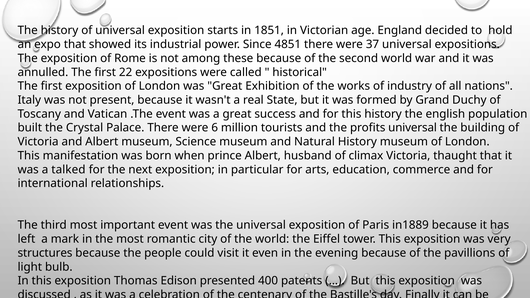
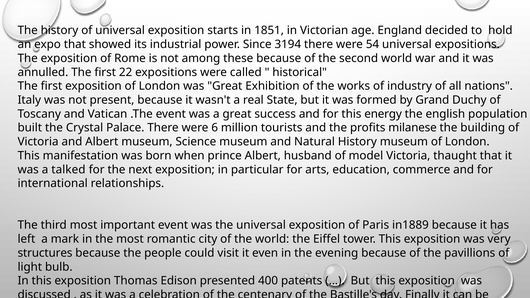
4851: 4851 -> 3194
37: 37 -> 54
this history: history -> energy
profits universal: universal -> milanese
climax: climax -> model
